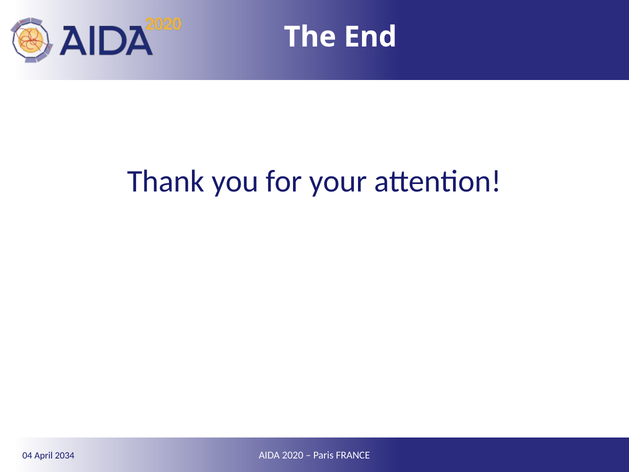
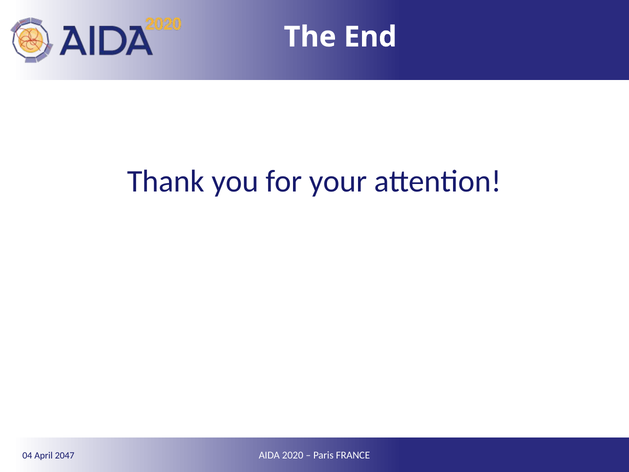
2034: 2034 -> 2047
